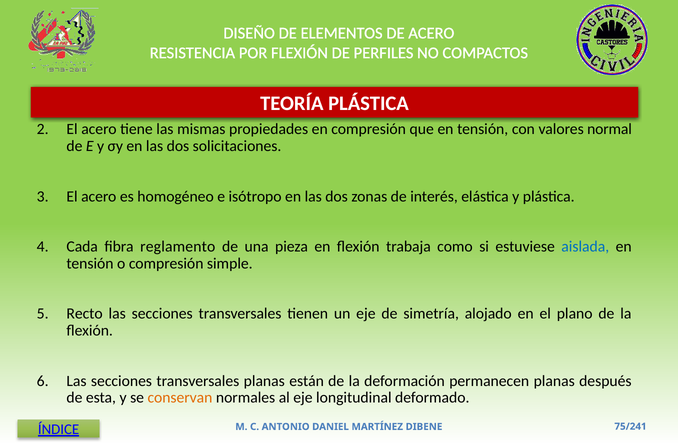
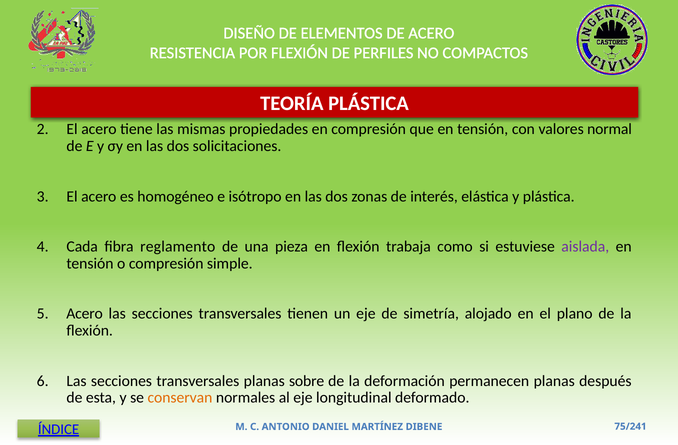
aislada colour: blue -> purple
Recto at (85, 314): Recto -> Acero
están: están -> sobre
